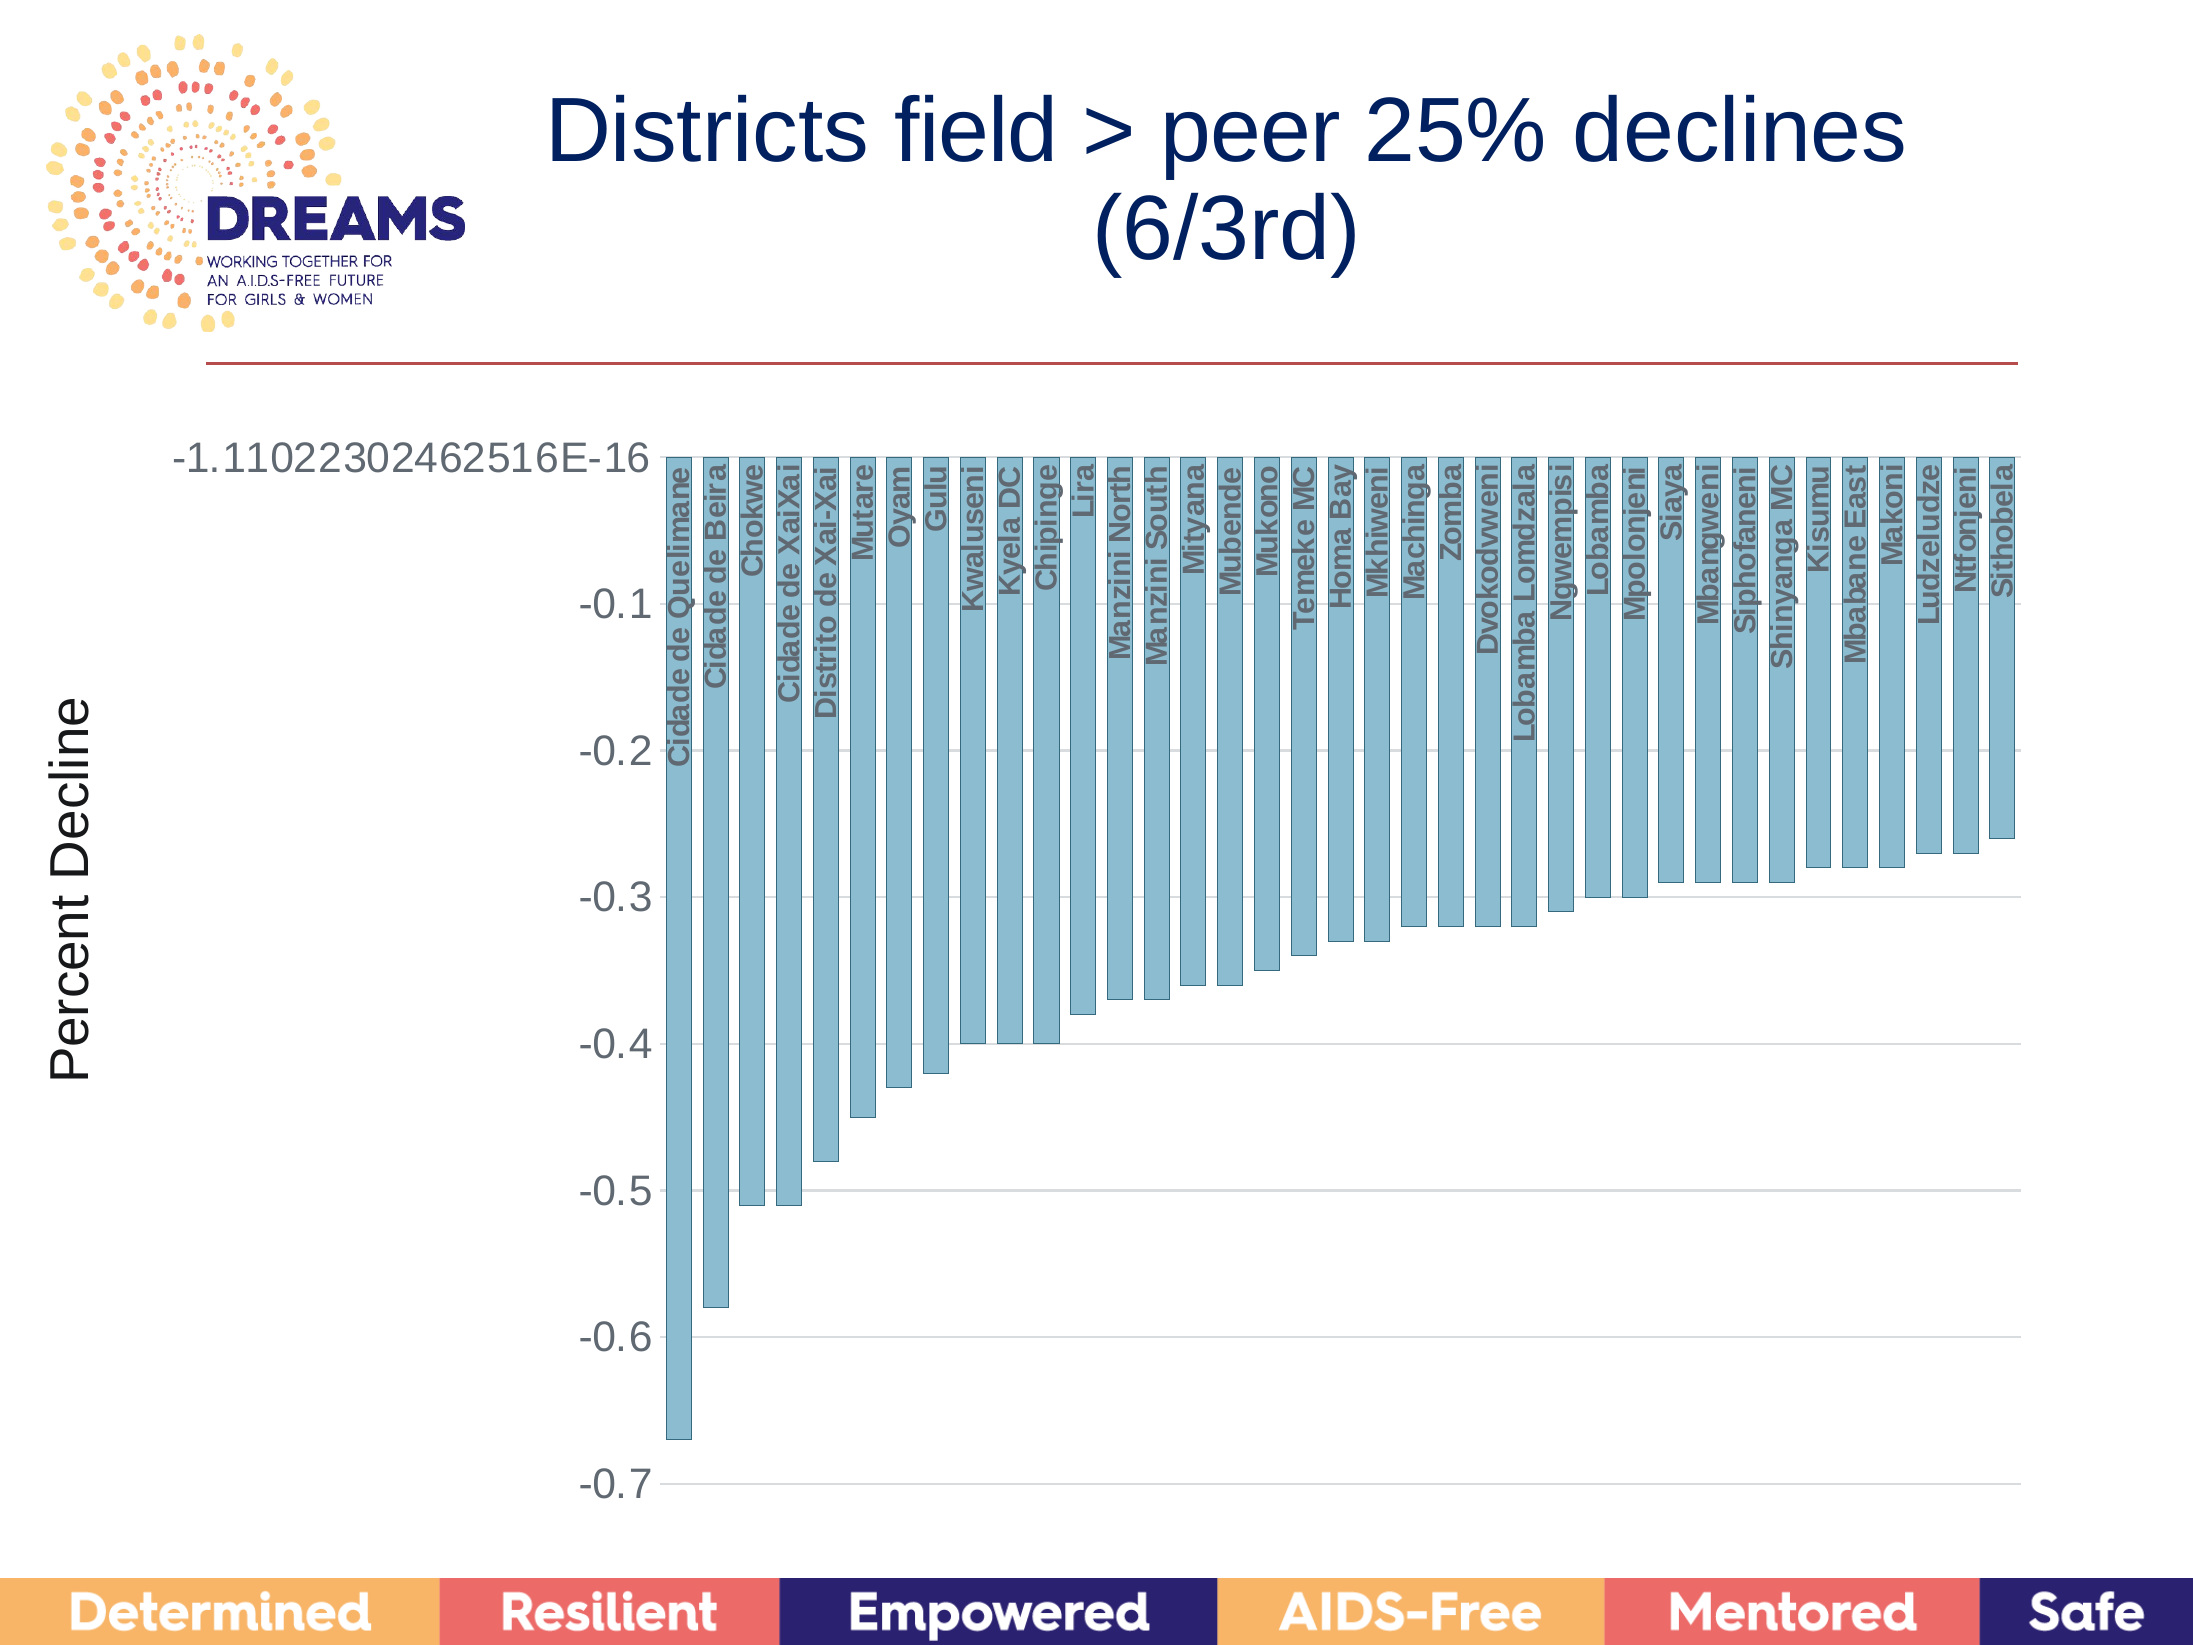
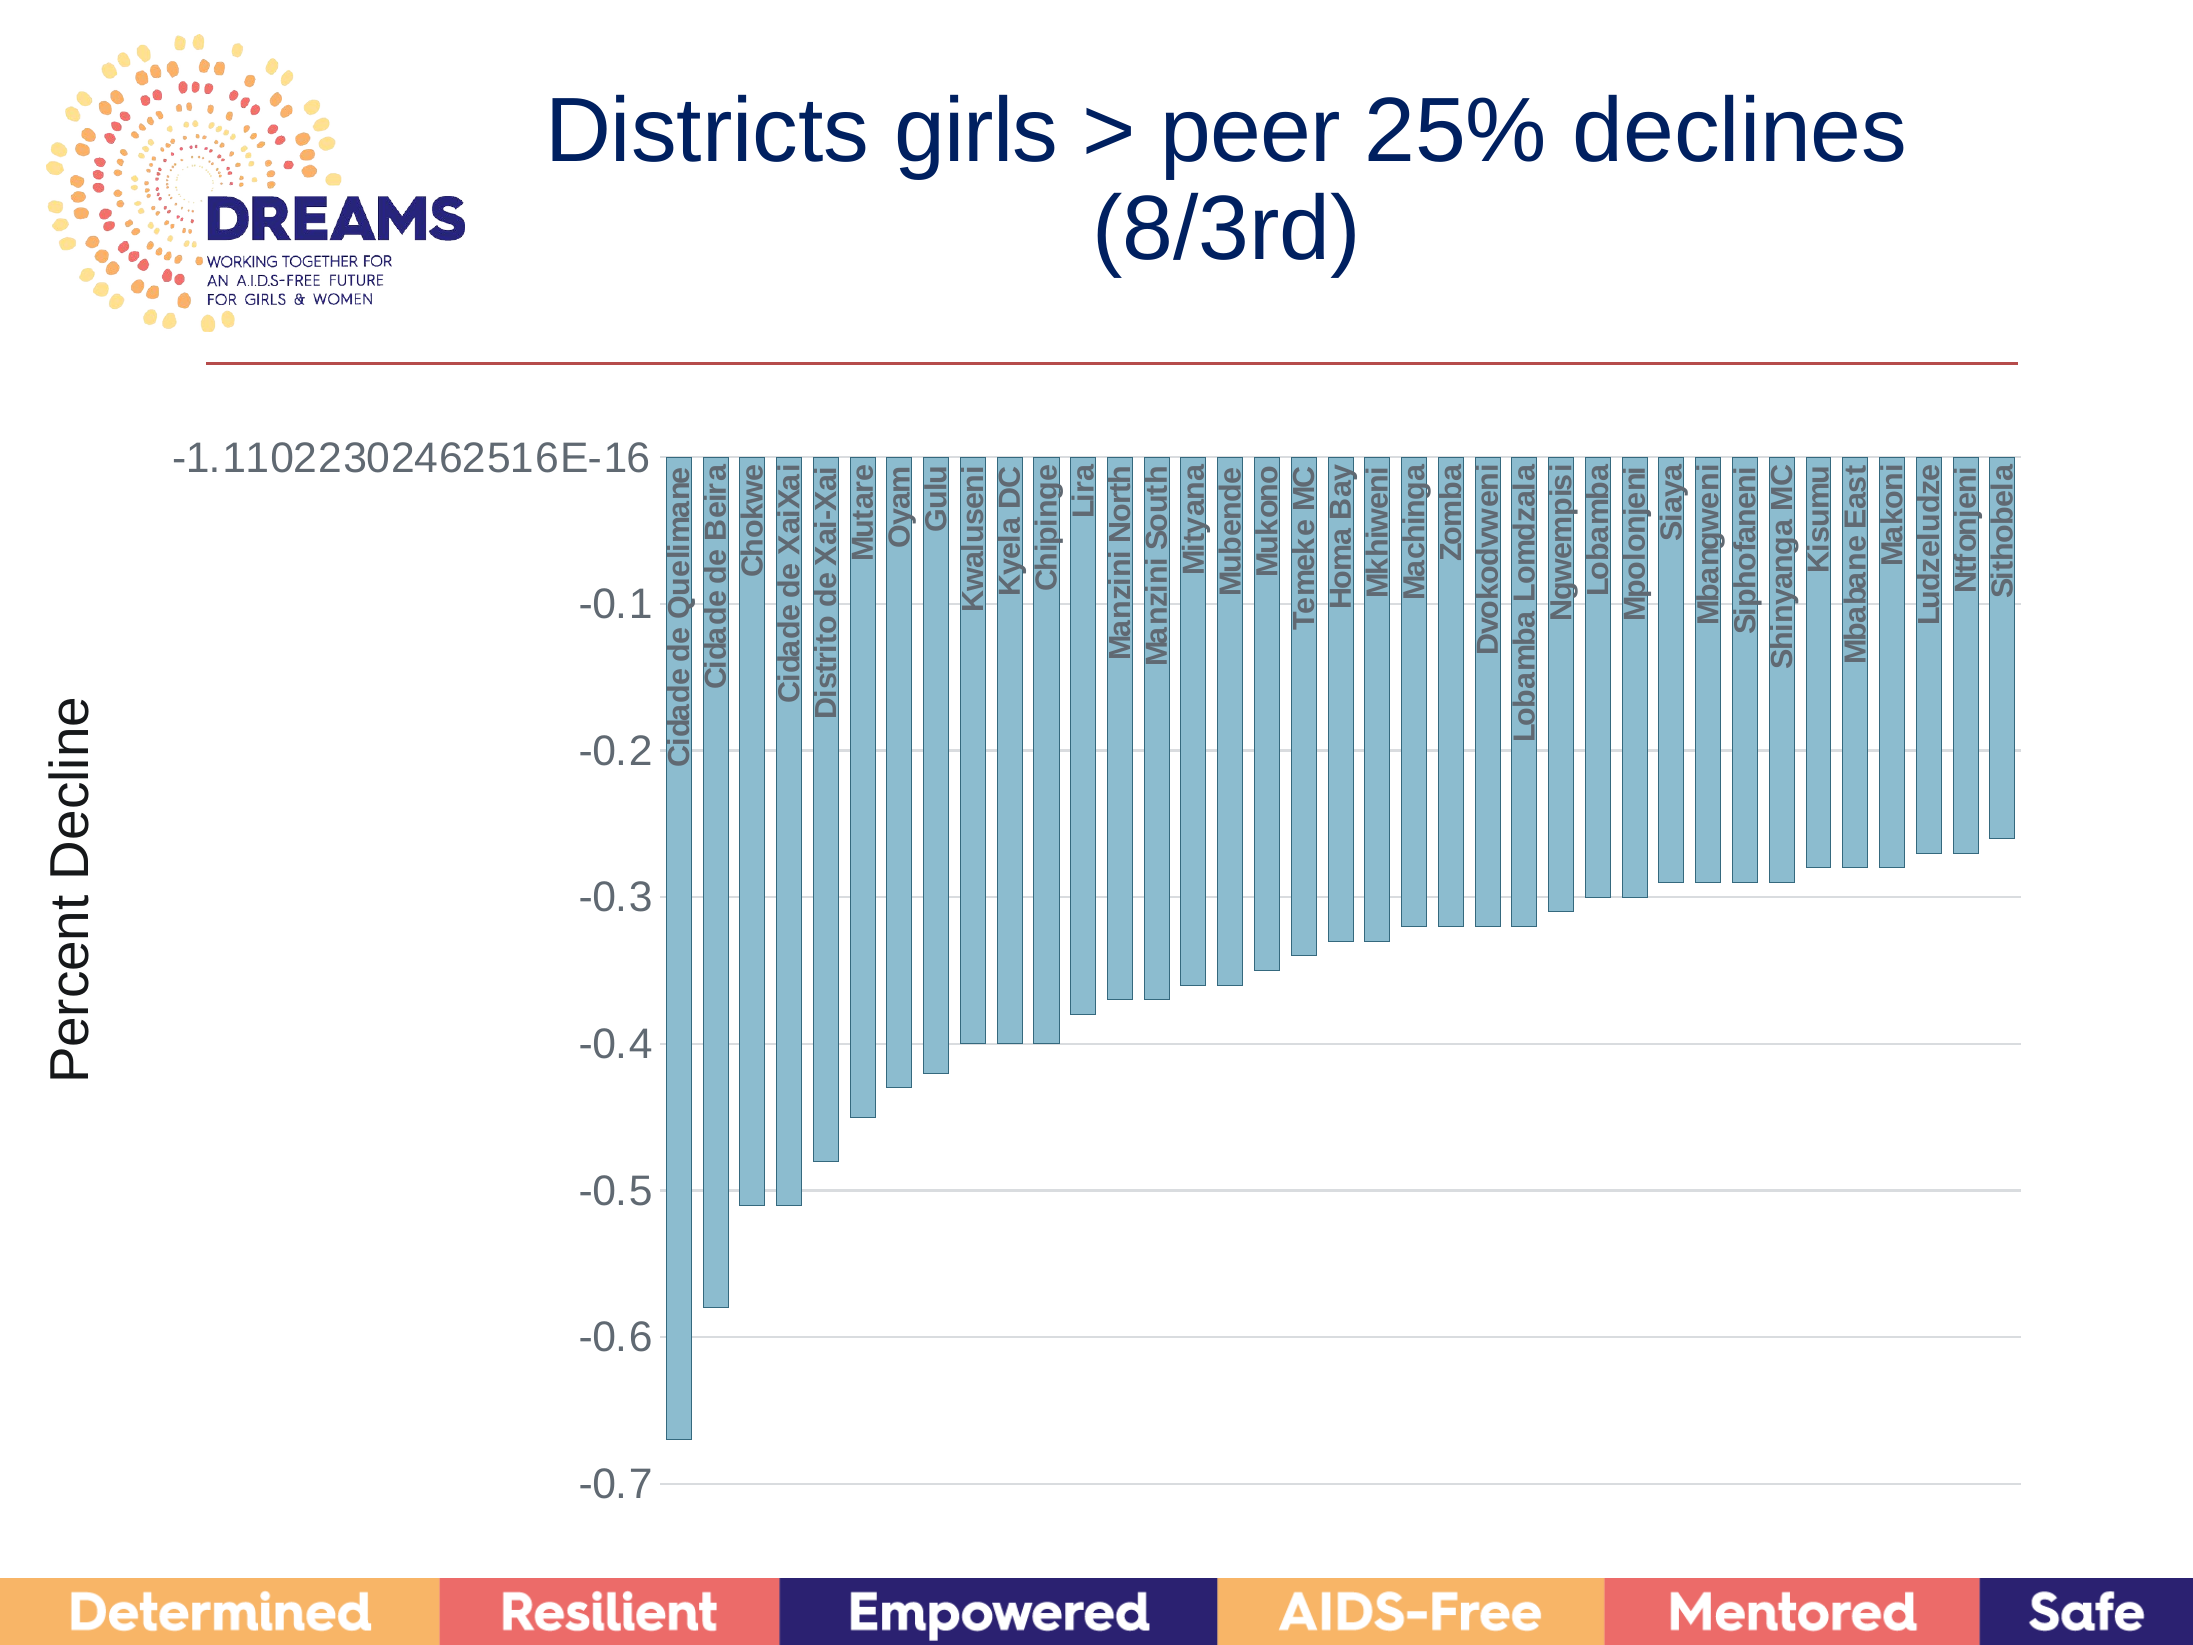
field: field -> girls
6/3rd: 6/3rd -> 8/3rd
